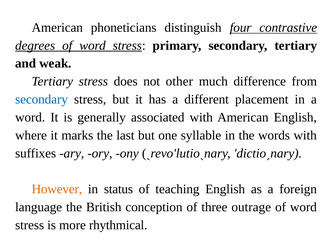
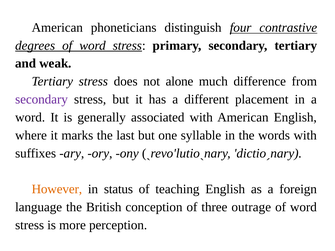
other: other -> alone
secondary at (42, 99) colour: blue -> purple
rhythmical: rhythmical -> perception
